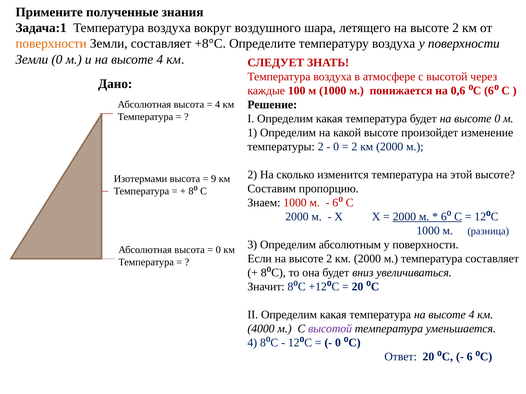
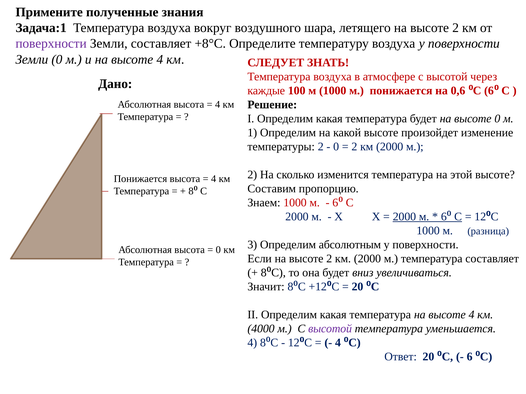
поверхности at (51, 44) colour: orange -> purple
Изотермами at (140, 179): Изотермами -> Понижается
9 at (214, 179): 9 -> 4
0 at (338, 343): 0 -> 4
